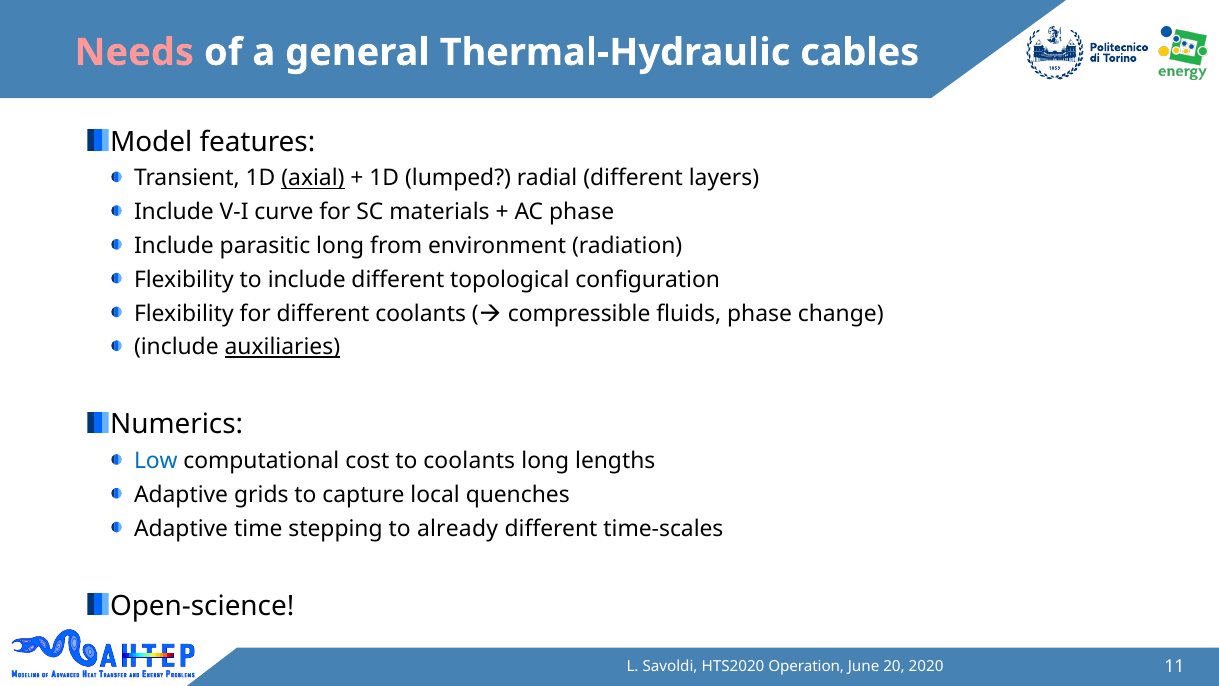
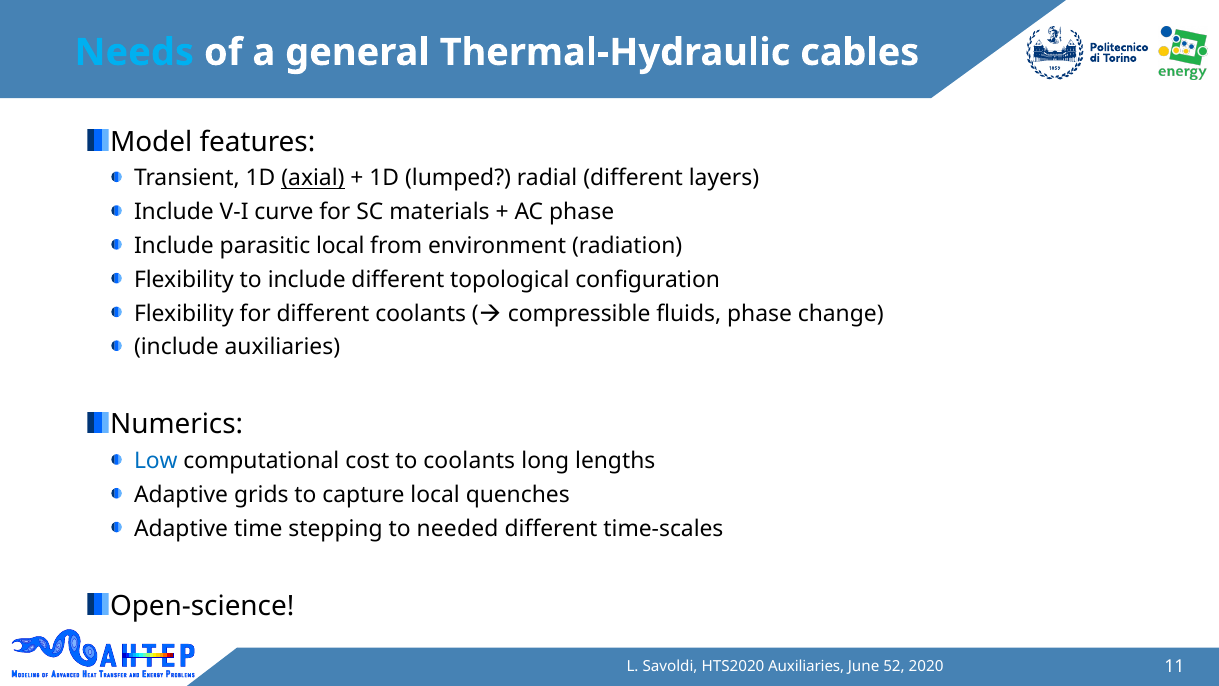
Needs colour: pink -> light blue
parasitic long: long -> local
auxiliaries at (282, 347) underline: present -> none
already: already -> needed
HTS2020 Operation: Operation -> Auxiliaries
20: 20 -> 52
